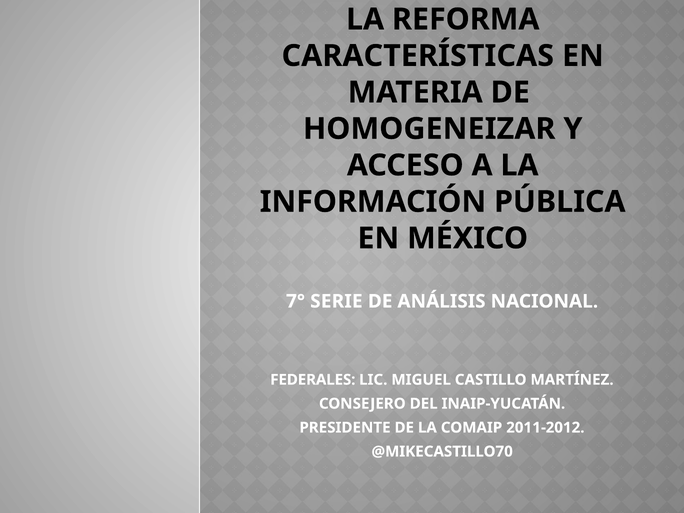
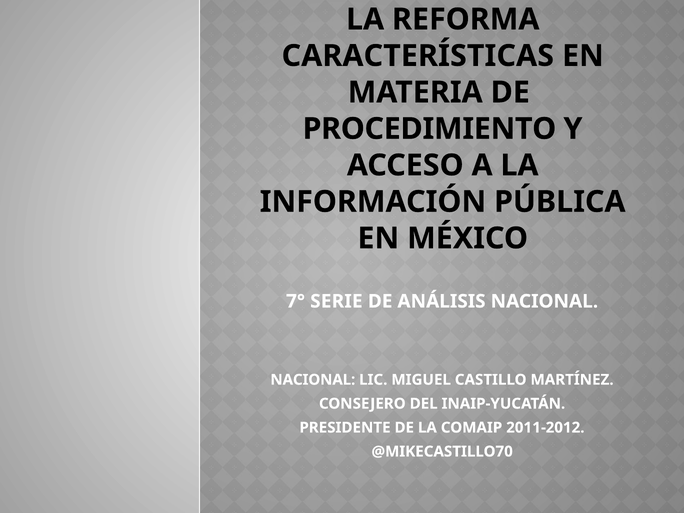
HOMOGENEIZAR: HOMOGENEIZAR -> PROCEDIMIENTO
FEDERALES at (313, 380): FEDERALES -> NACIONAL
